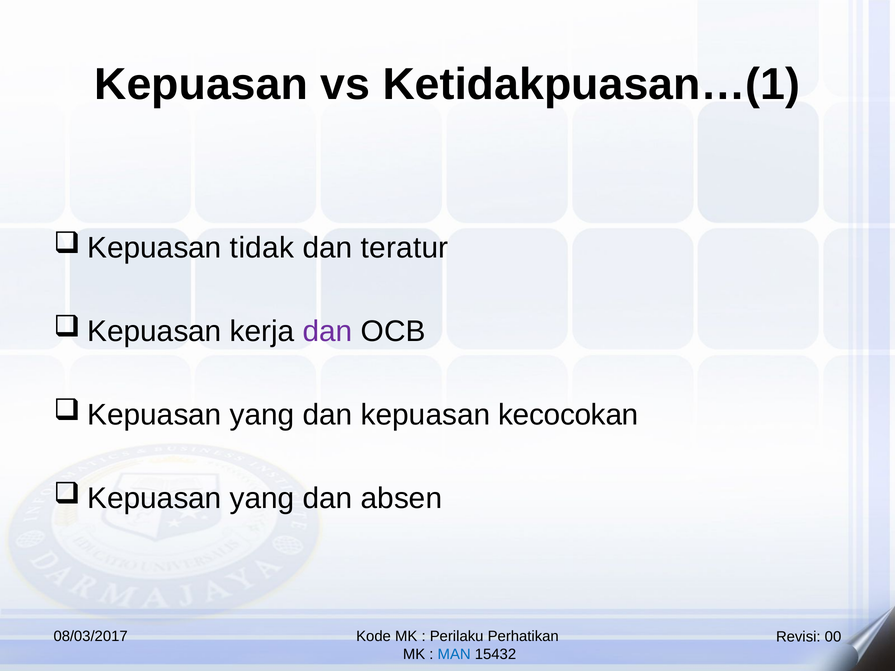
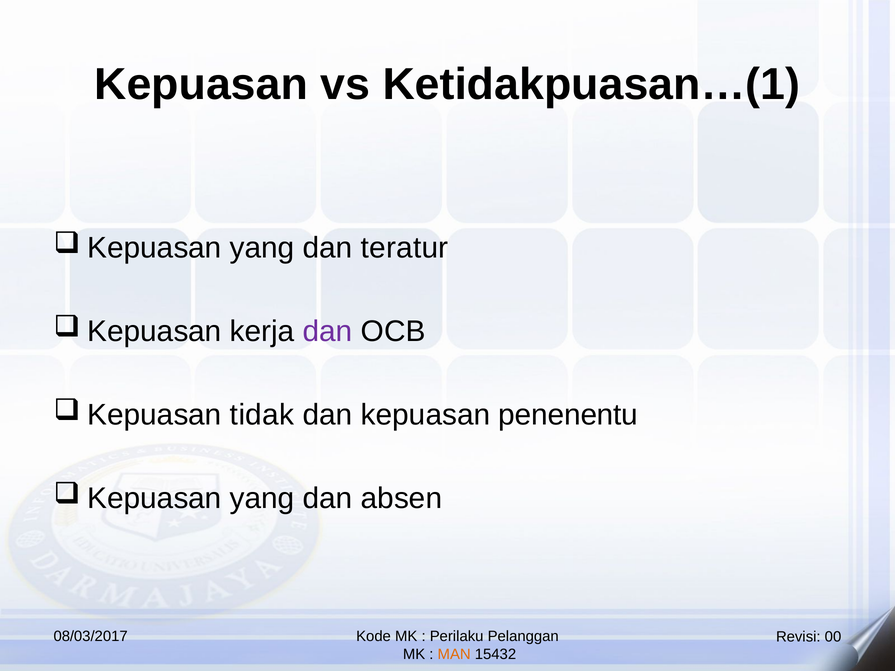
tidak at (262, 248): tidak -> yang
yang at (262, 415): yang -> tidak
kecocokan: kecocokan -> penenentu
Perhatikan: Perhatikan -> Pelanggan
MAN colour: blue -> orange
